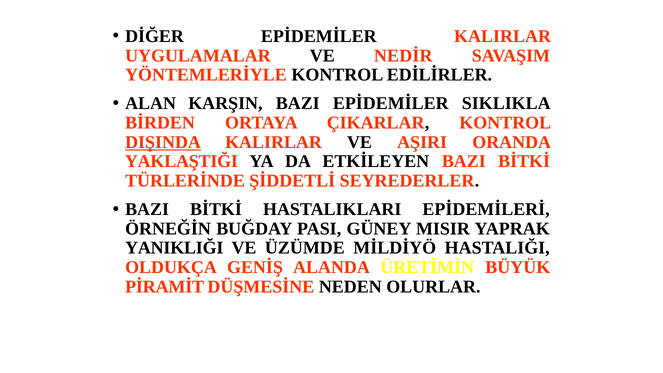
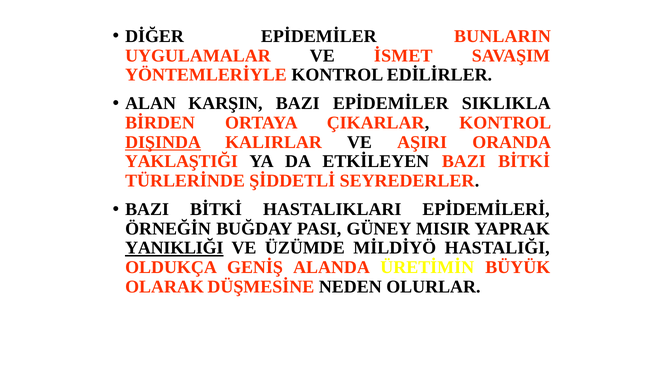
EPİDEMİLER KALIRLAR: KALIRLAR -> BUNLARIN
NEDİR: NEDİR -> İSMET
YANIKLIĞI underline: none -> present
PİRAMİT: PİRAMİT -> OLARAK
